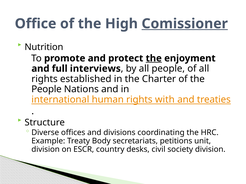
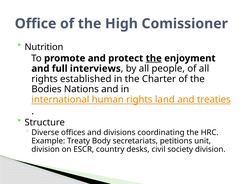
Comissioner underline: present -> none
People at (47, 89): People -> Bodies
with: with -> land
